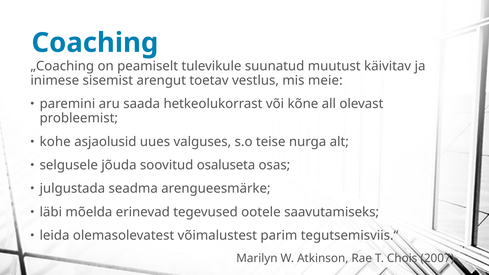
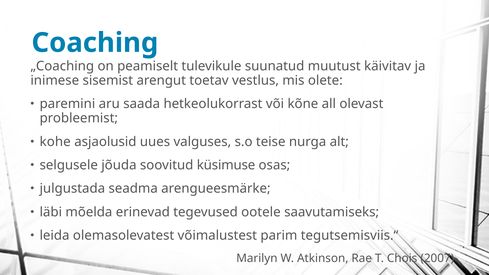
meie: meie -> olete
osaluseta: osaluseta -> küsimuse
